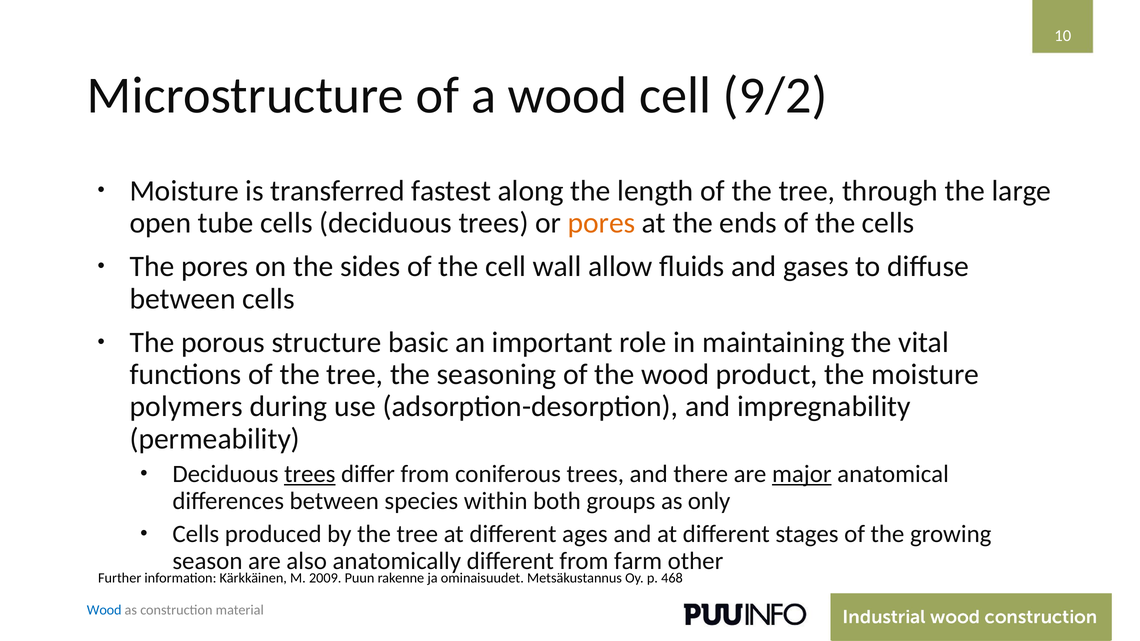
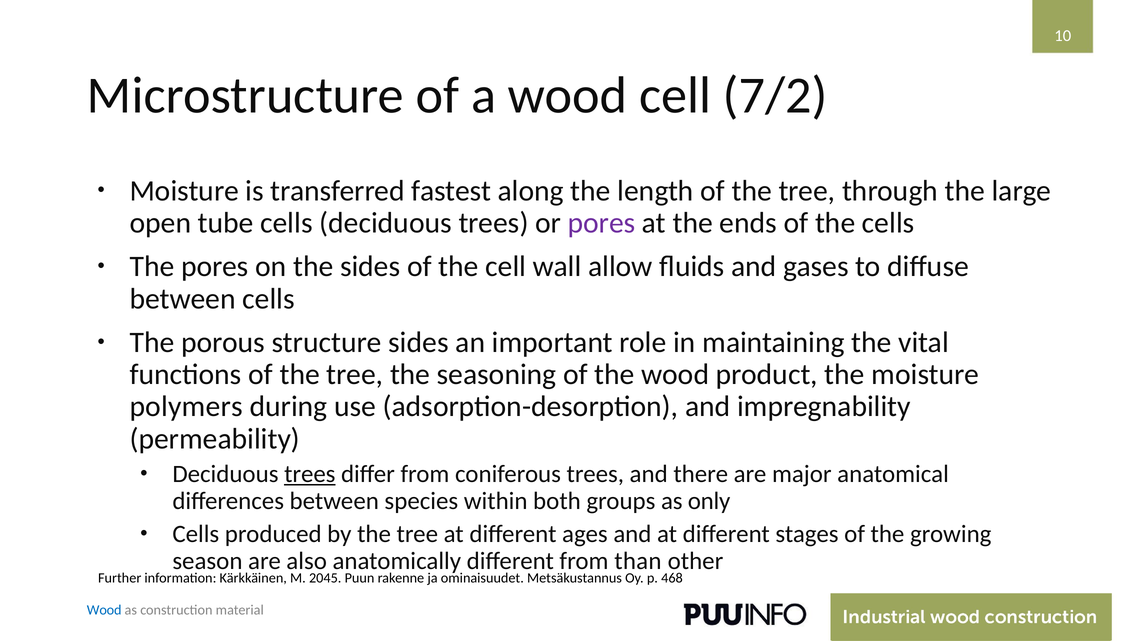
9/2: 9/2 -> 7/2
pores at (602, 223) colour: orange -> purple
structure basic: basic -> sides
major underline: present -> none
farm: farm -> than
2009: 2009 -> 2045
